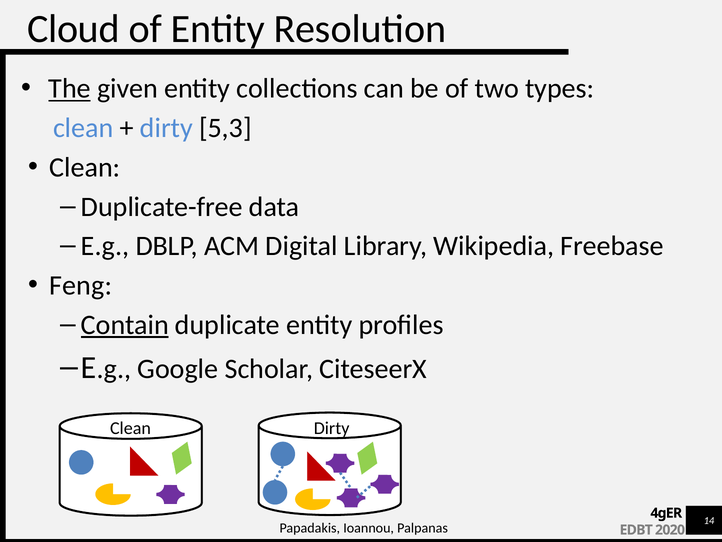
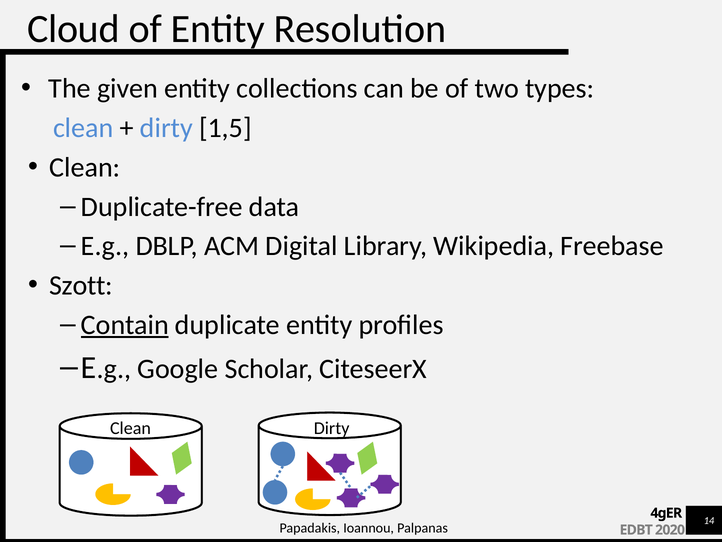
The underline: present -> none
5,3: 5,3 -> 1,5
Feng: Feng -> Szott
